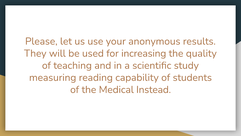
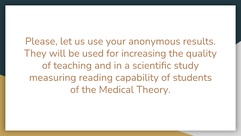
Instead: Instead -> Theory
